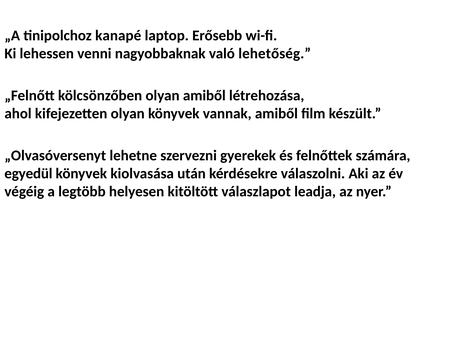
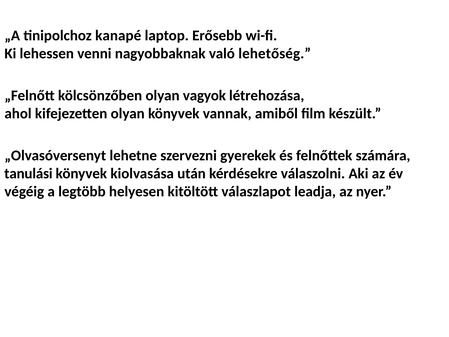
olyan amiből: amiből -> vagyok
egyedül: egyedül -> tanulási
